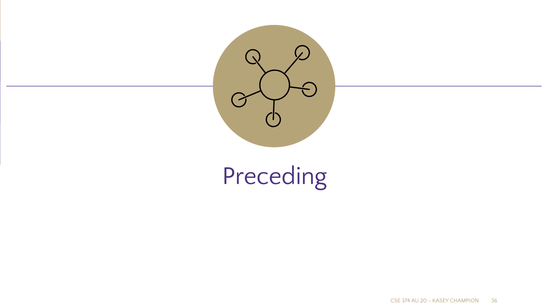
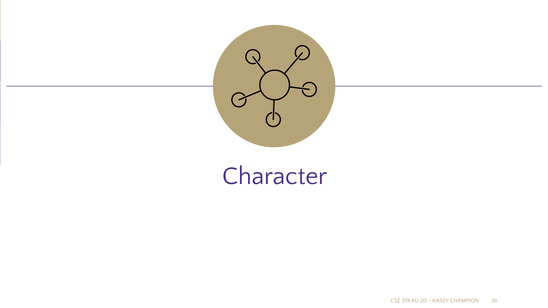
Preceding: Preceding -> Character
